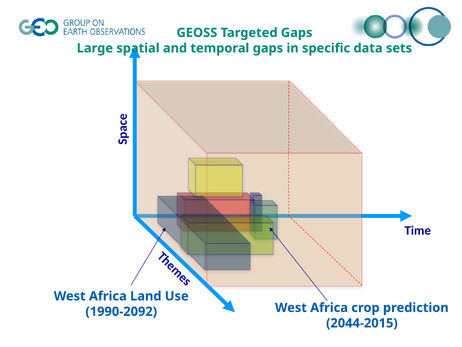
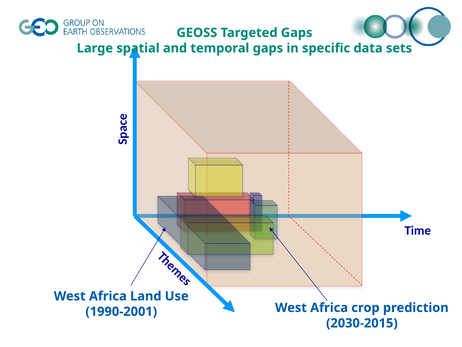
1990-2092: 1990-2092 -> 1990-2001
2044-2015: 2044-2015 -> 2030-2015
